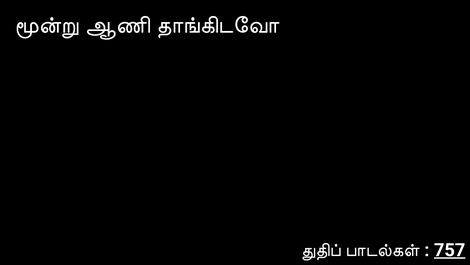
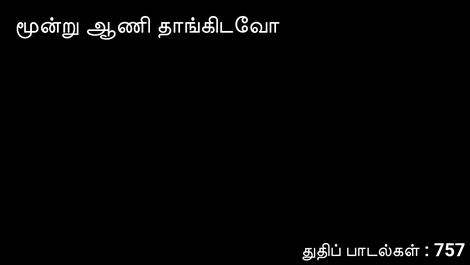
757 underline: present -> none
